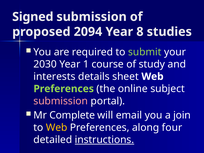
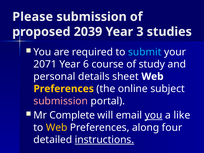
Signed: Signed -> Please
2094: 2094 -> 2039
8: 8 -> 3
submit colour: light green -> light blue
2030: 2030 -> 2071
1: 1 -> 6
interests: interests -> personal
Preferences at (64, 89) colour: light green -> yellow
you at (154, 115) underline: none -> present
join: join -> like
